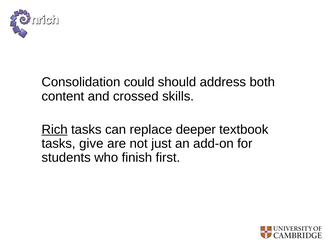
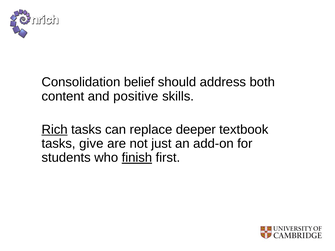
could: could -> belief
crossed: crossed -> positive
finish underline: none -> present
